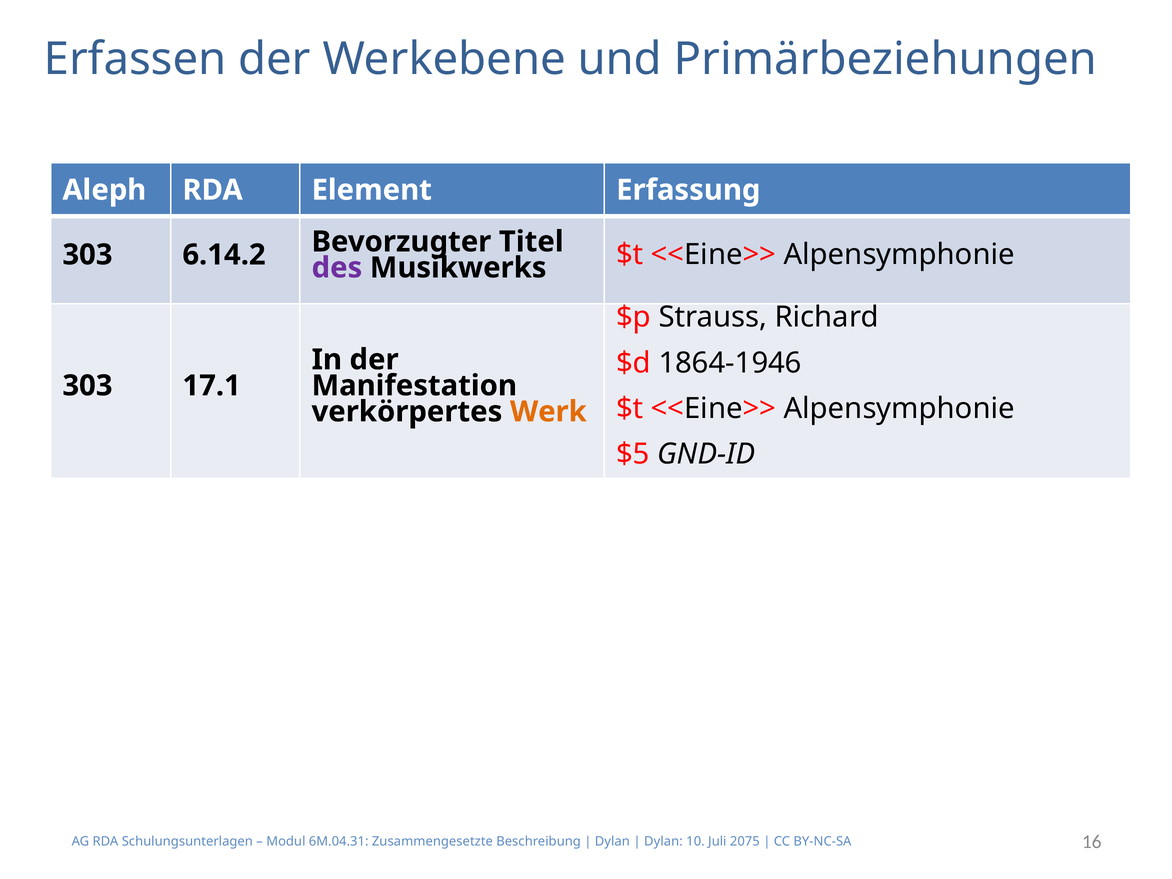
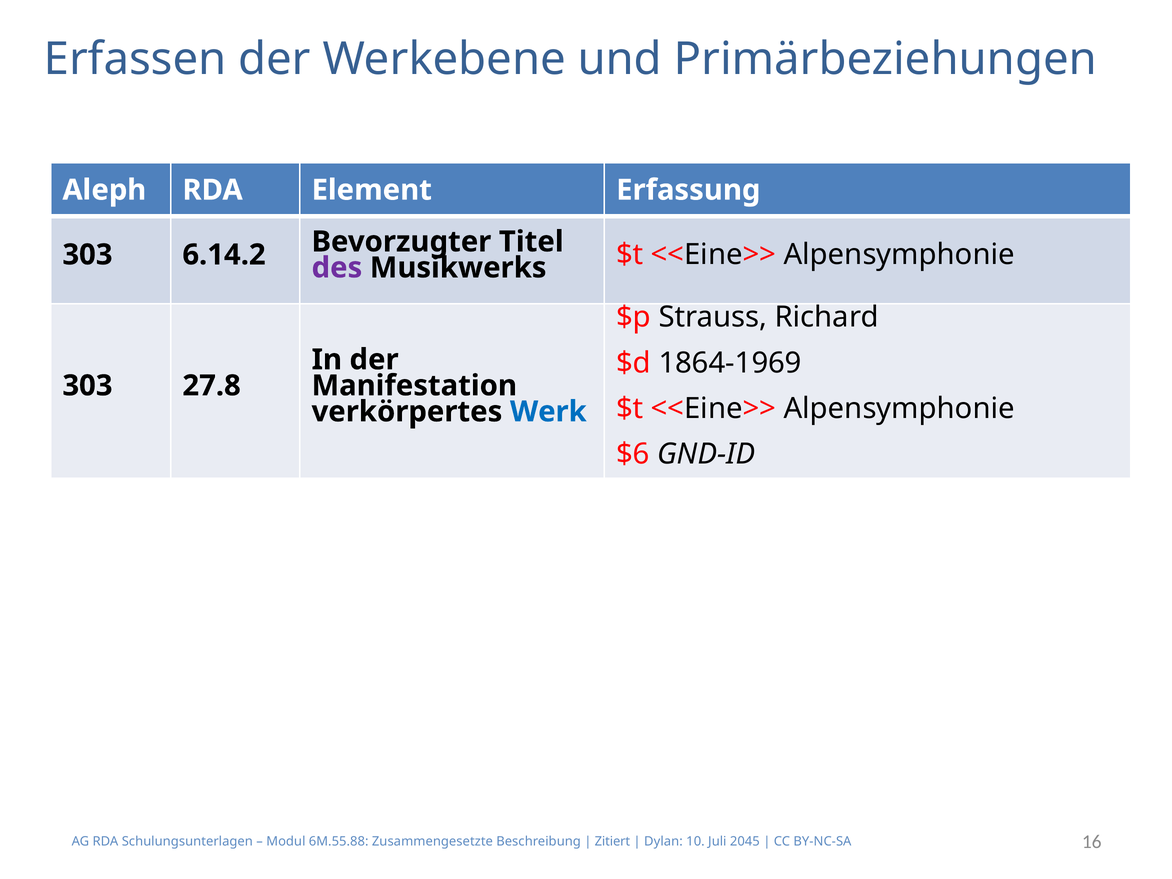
1864-1946: 1864-1946 -> 1864-1969
17.1: 17.1 -> 27.8
Werk colour: orange -> blue
$5: $5 -> $6
6M.04.31: 6M.04.31 -> 6M.55.88
Dylan at (612, 842): Dylan -> Zitiert
2075: 2075 -> 2045
